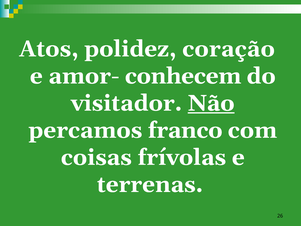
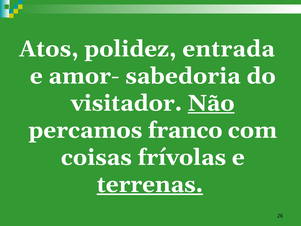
coração: coração -> entrada
conhecem: conhecem -> sabedoria
terrenas underline: none -> present
